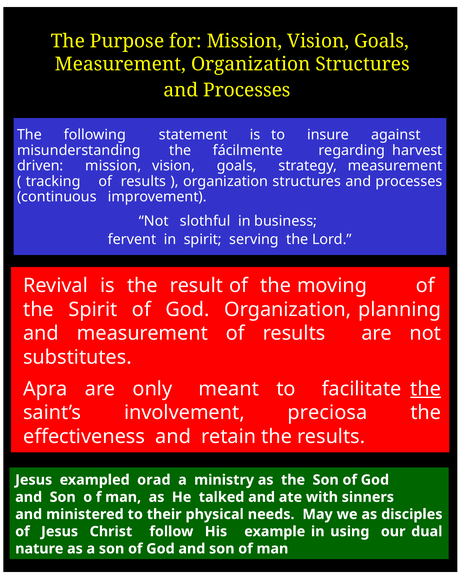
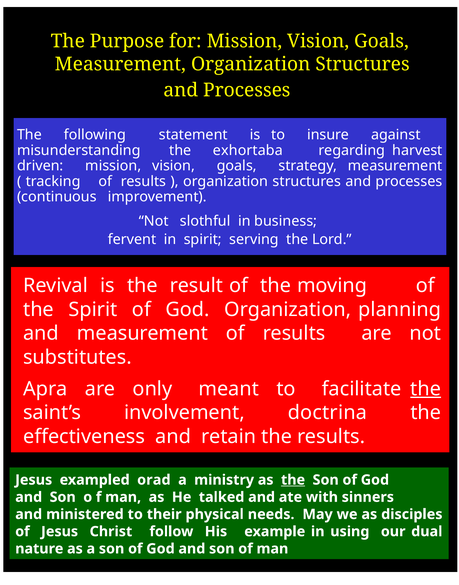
fácilmente: fácilmente -> exhortaba
preciosa: preciosa -> doctrina
the at (293, 480) underline: none -> present
